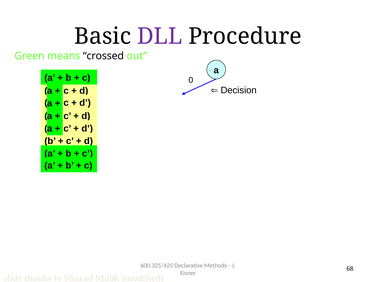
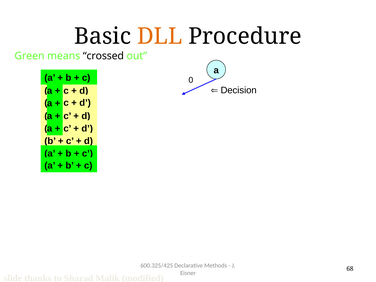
DLL colour: purple -> orange
